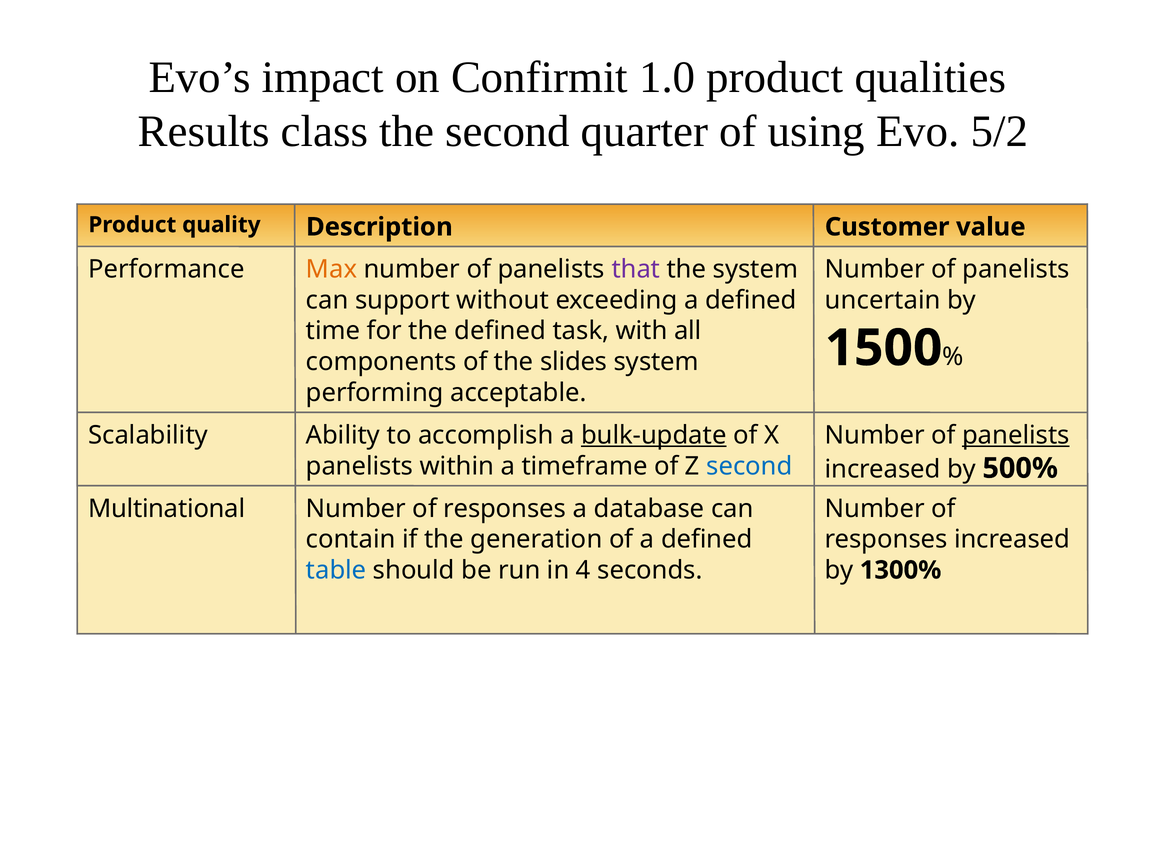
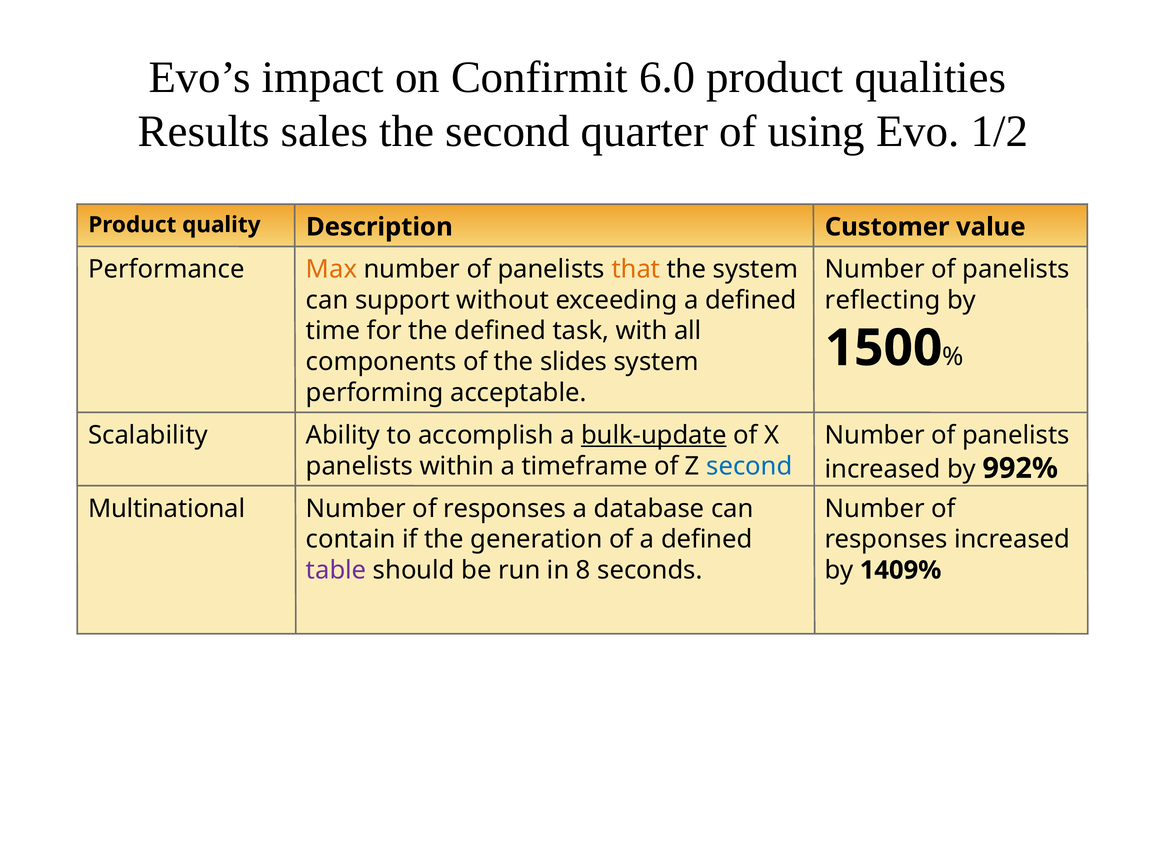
1.0: 1.0 -> 6.0
class: class -> sales
5/2: 5/2 -> 1/2
that colour: purple -> orange
uncertain: uncertain -> reflecting
panelists at (1016, 435) underline: present -> none
500%: 500% -> 992%
table colour: blue -> purple
4: 4 -> 8
1300%: 1300% -> 1409%
